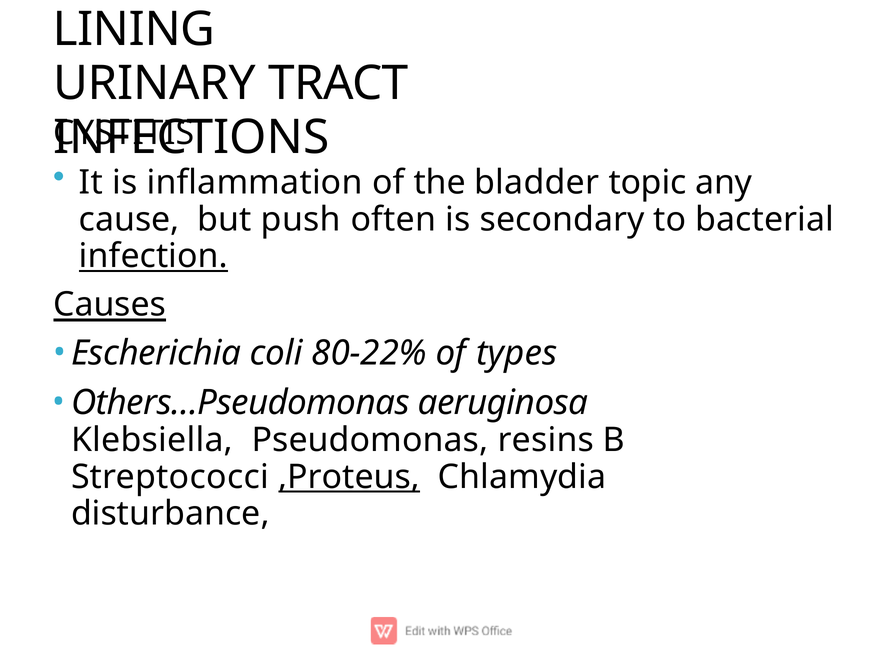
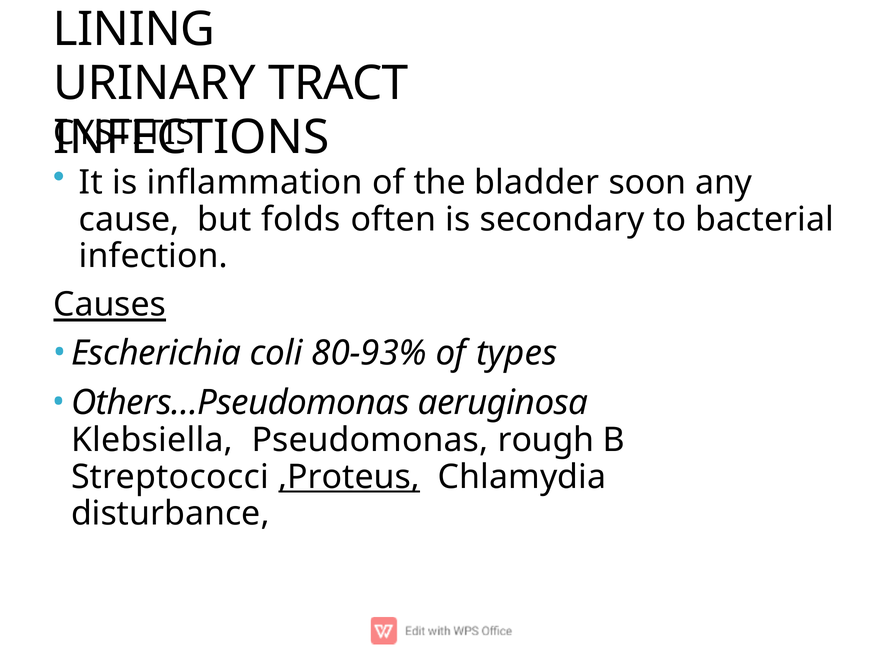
topic: topic -> soon
push: push -> folds
infection underline: present -> none
80-22%: 80-22% -> 80-93%
resins: resins -> rough
